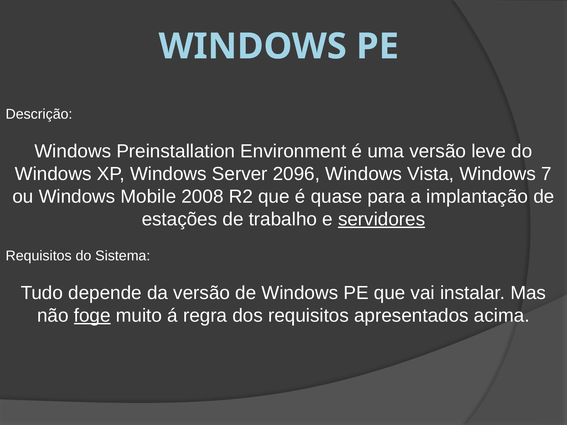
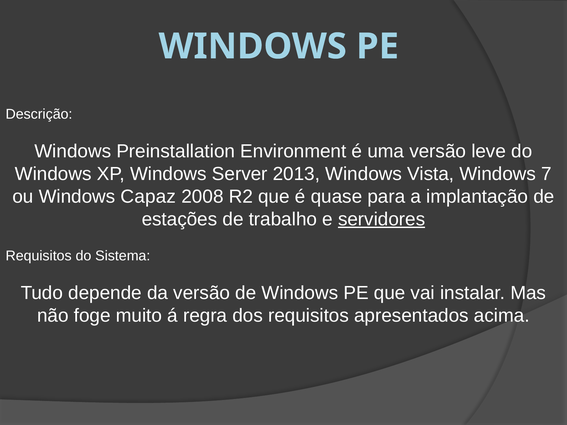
2096: 2096 -> 2013
Mobile: Mobile -> Capaz
foge underline: present -> none
